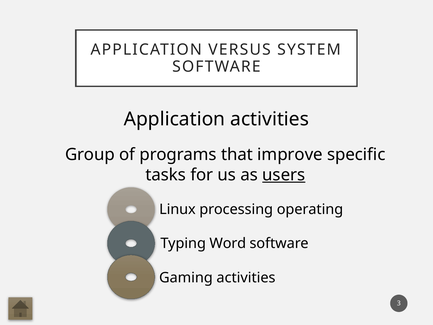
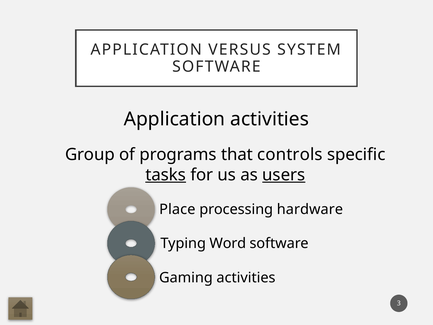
improve: improve -> controls
tasks underline: none -> present
Linux: Linux -> Place
operating: operating -> hardware
